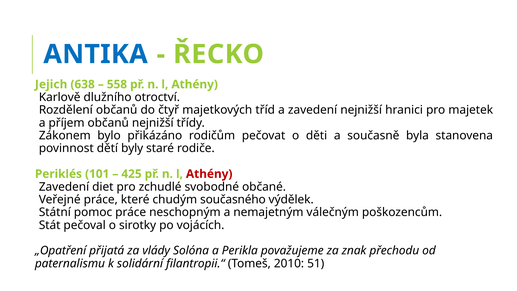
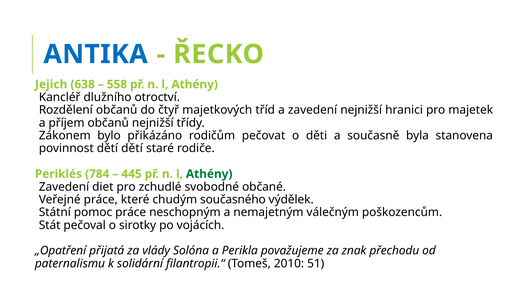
Karlově: Karlově -> Kancléř
dětí byly: byly -> dětí
101: 101 -> 784
425: 425 -> 445
Athény at (209, 174) colour: red -> green
